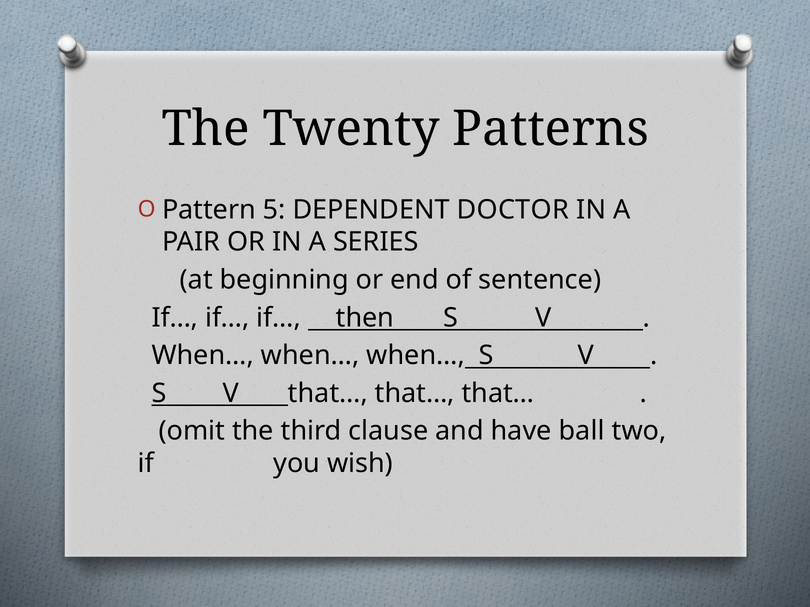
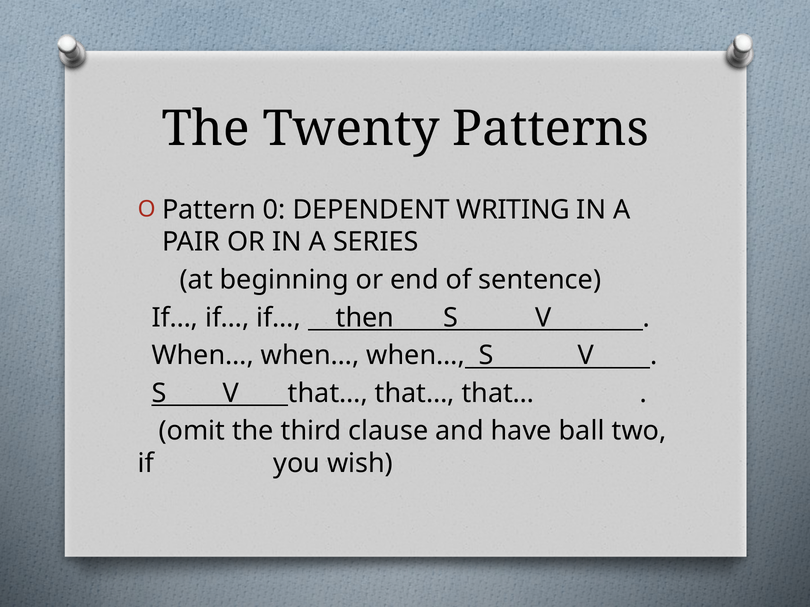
5: 5 -> 0
DOCTOR: DOCTOR -> WRITING
